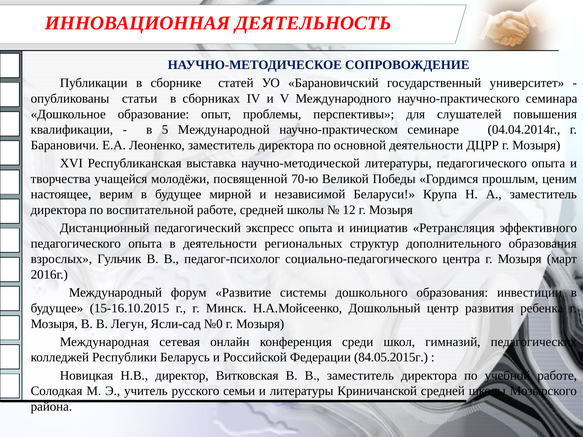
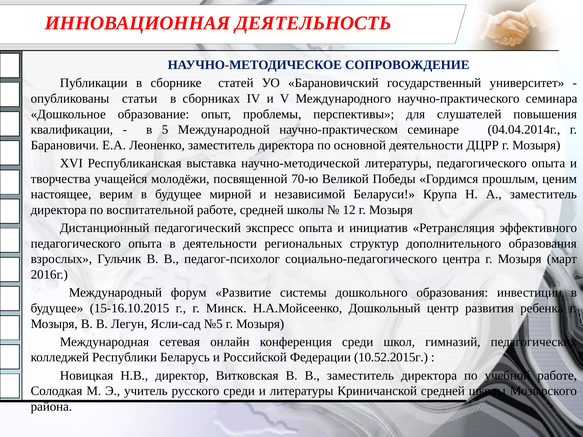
№0: №0 -> №5
84.05.2015г: 84.05.2015г -> 10.52.2015г
русского семьи: семьи -> среди
